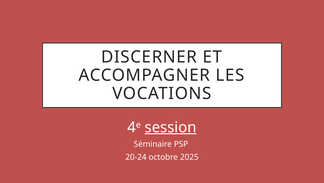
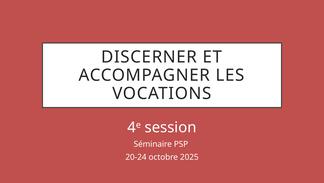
session underline: present -> none
